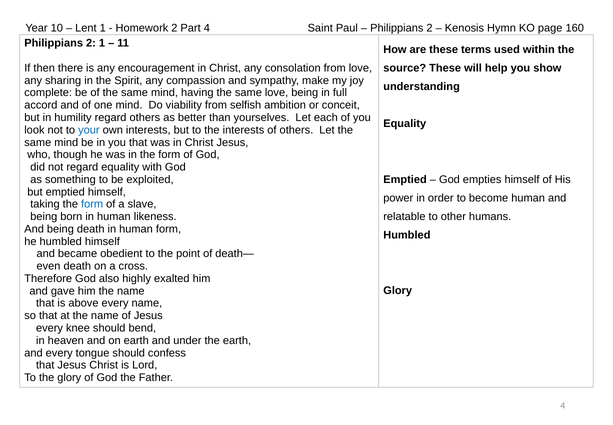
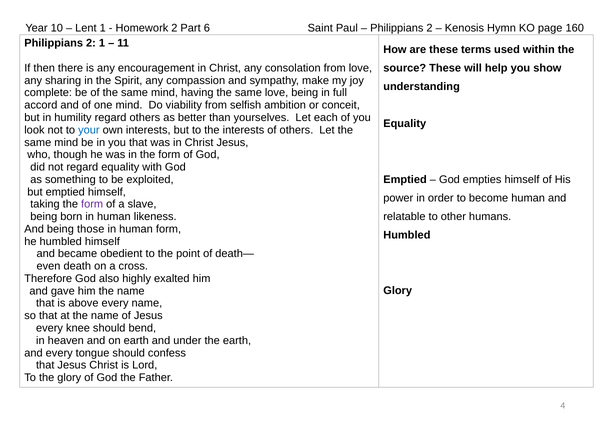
Part 4: 4 -> 6
form at (92, 204) colour: blue -> purple
being death: death -> those
